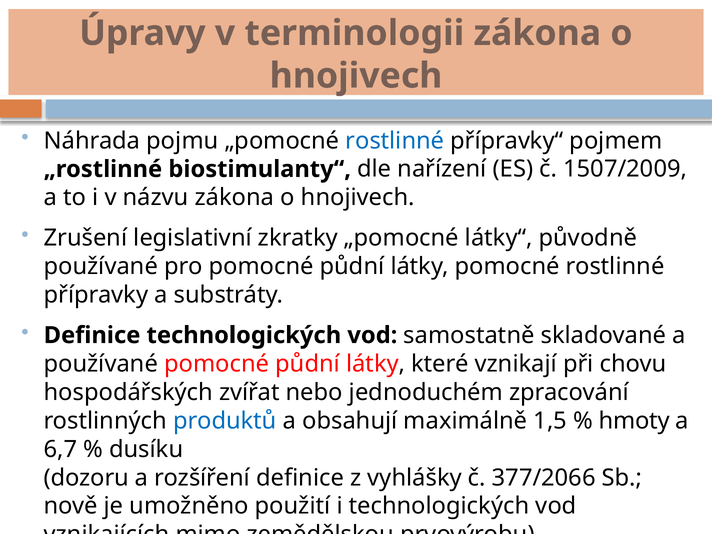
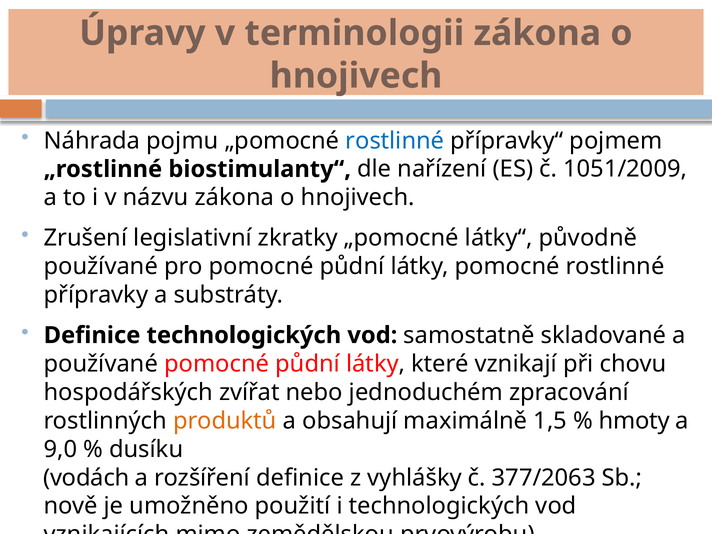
1507/2009: 1507/2009 -> 1051/2009
produktů colour: blue -> orange
6,7: 6,7 -> 9,0
dozoru: dozoru -> vodách
377/2066: 377/2066 -> 377/2063
